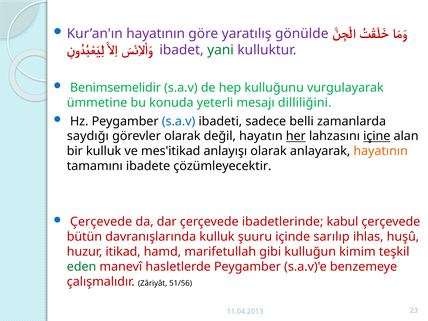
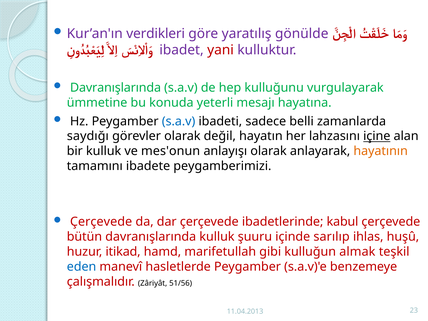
Kur’an'ın hayatının: hayatının -> verdikleri
yani colour: green -> red
Benimsemelidir at (116, 88): Benimsemelidir -> Davranışlarında
dilliliğini: dilliliğini -> hayatına
her underline: present -> none
mes'itikad: mes'itikad -> mes'onun
çözümleyecektir: çözümleyecektir -> peygamberimizi
kimim: kimim -> almak
eden colour: green -> blue
